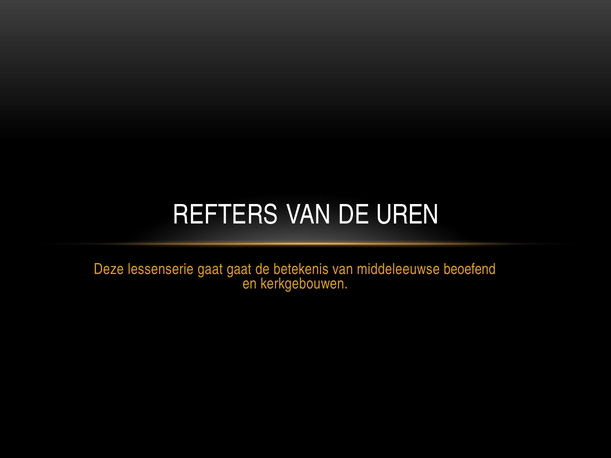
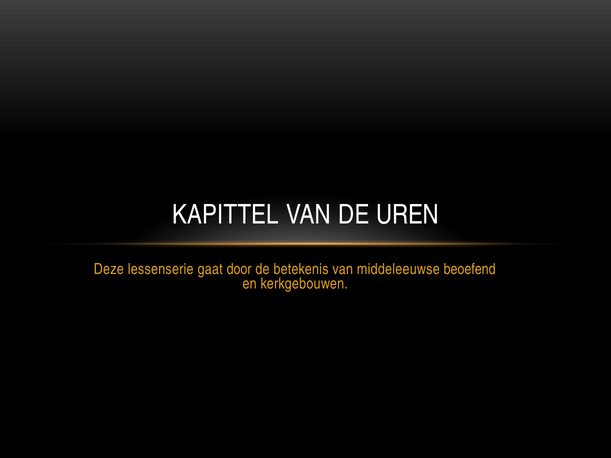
REFTERS: REFTERS -> KAPITTEL
gaat gaat: gaat -> door
